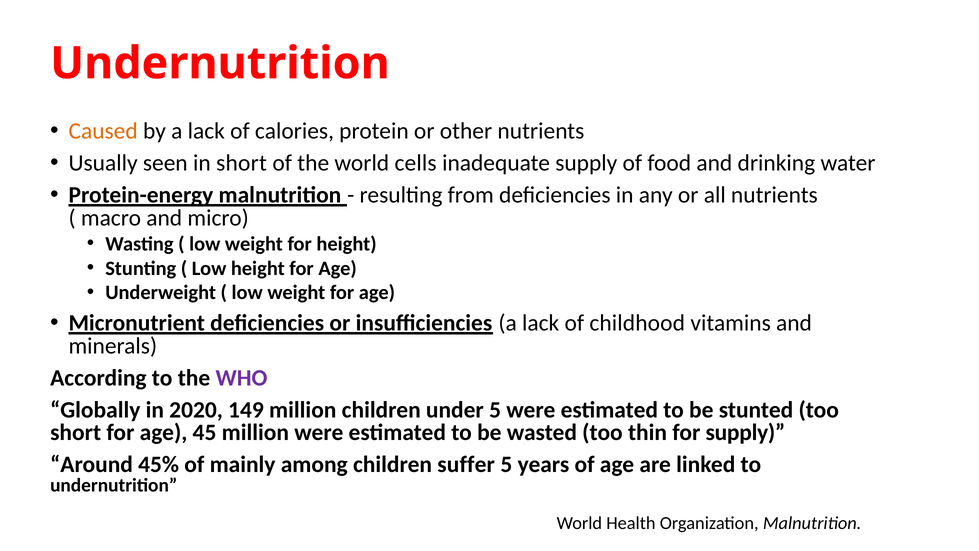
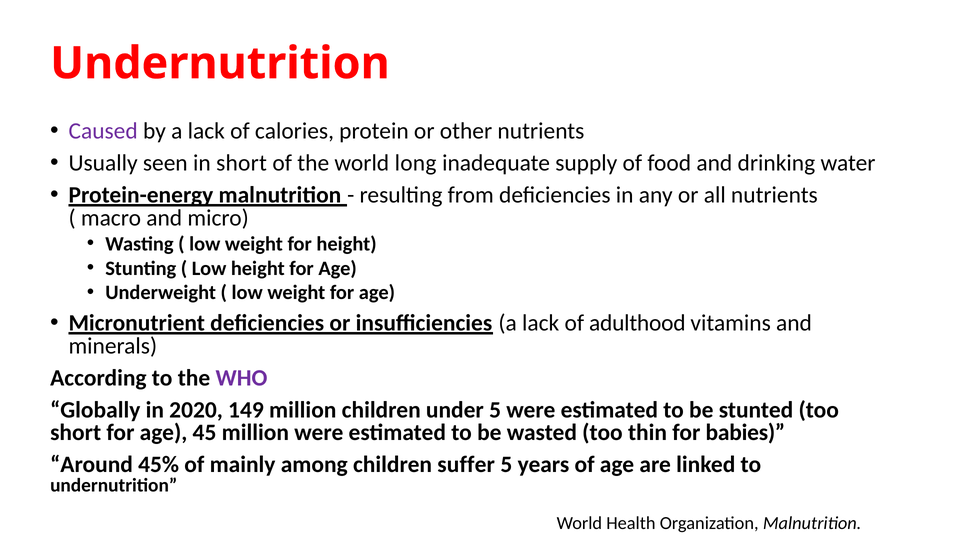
Caused colour: orange -> purple
cells: cells -> long
childhood: childhood -> adulthood
for supply: supply -> babies
